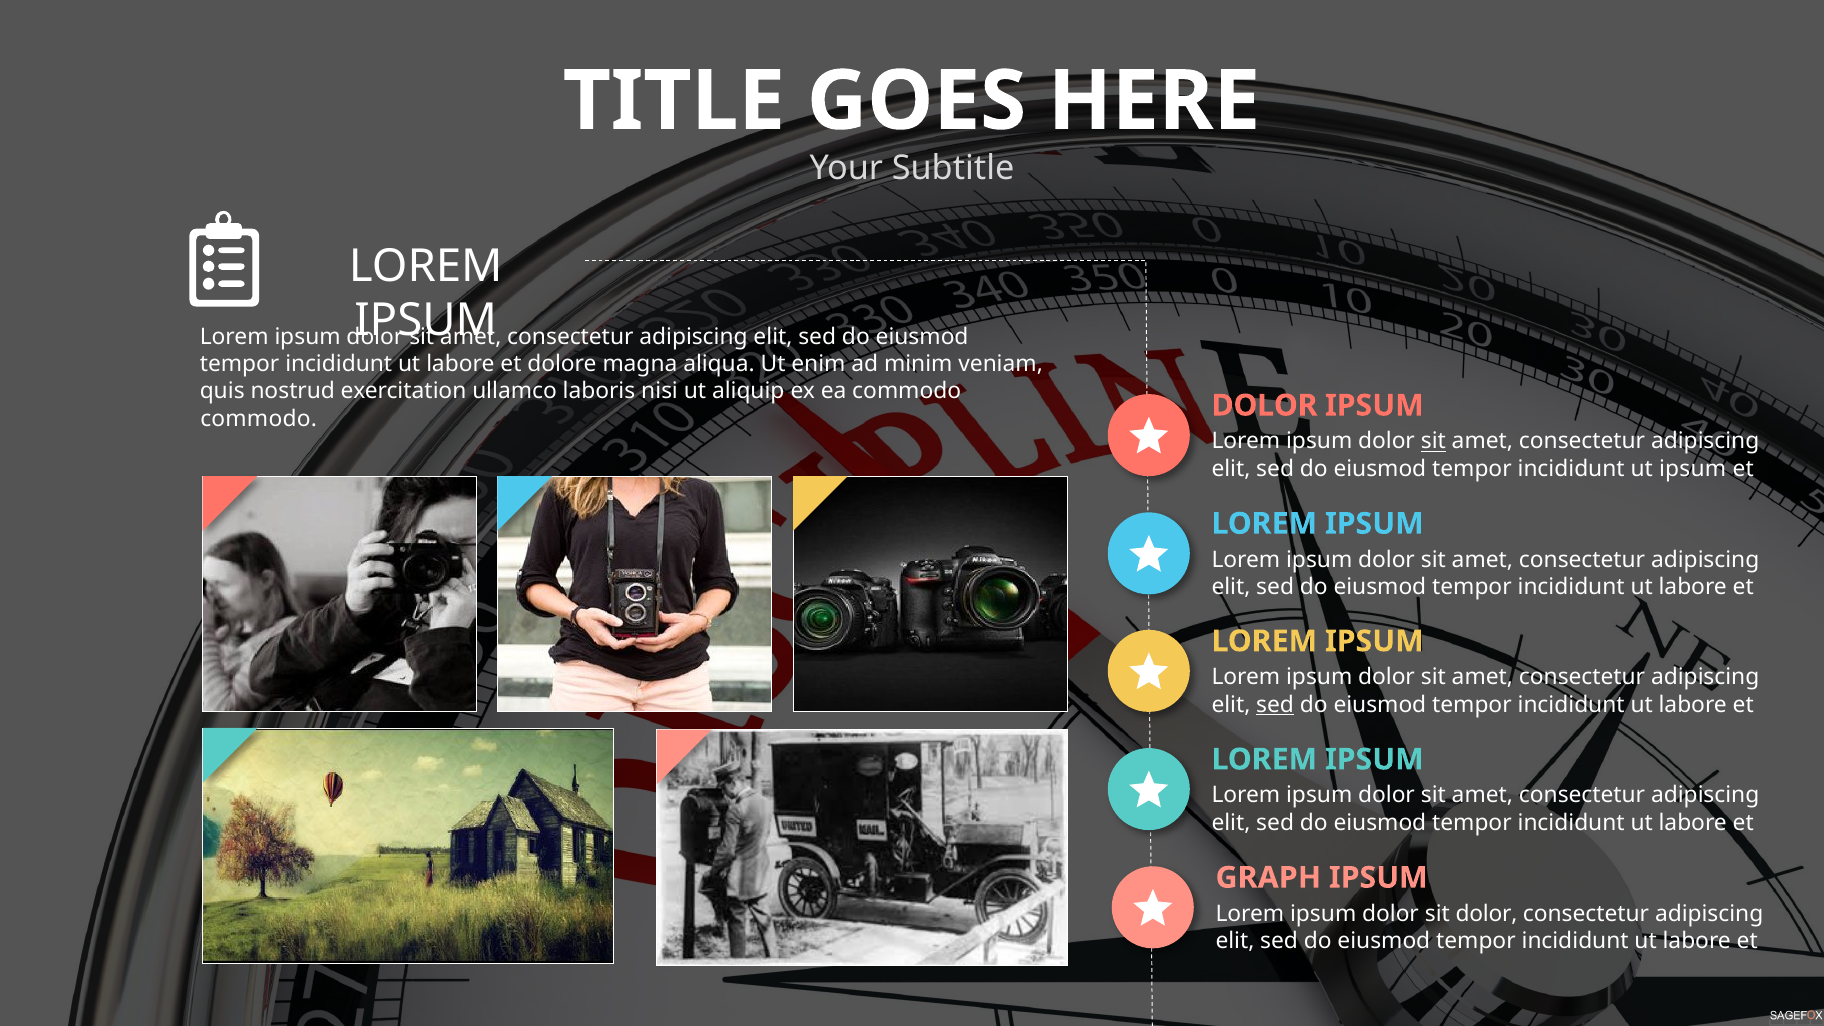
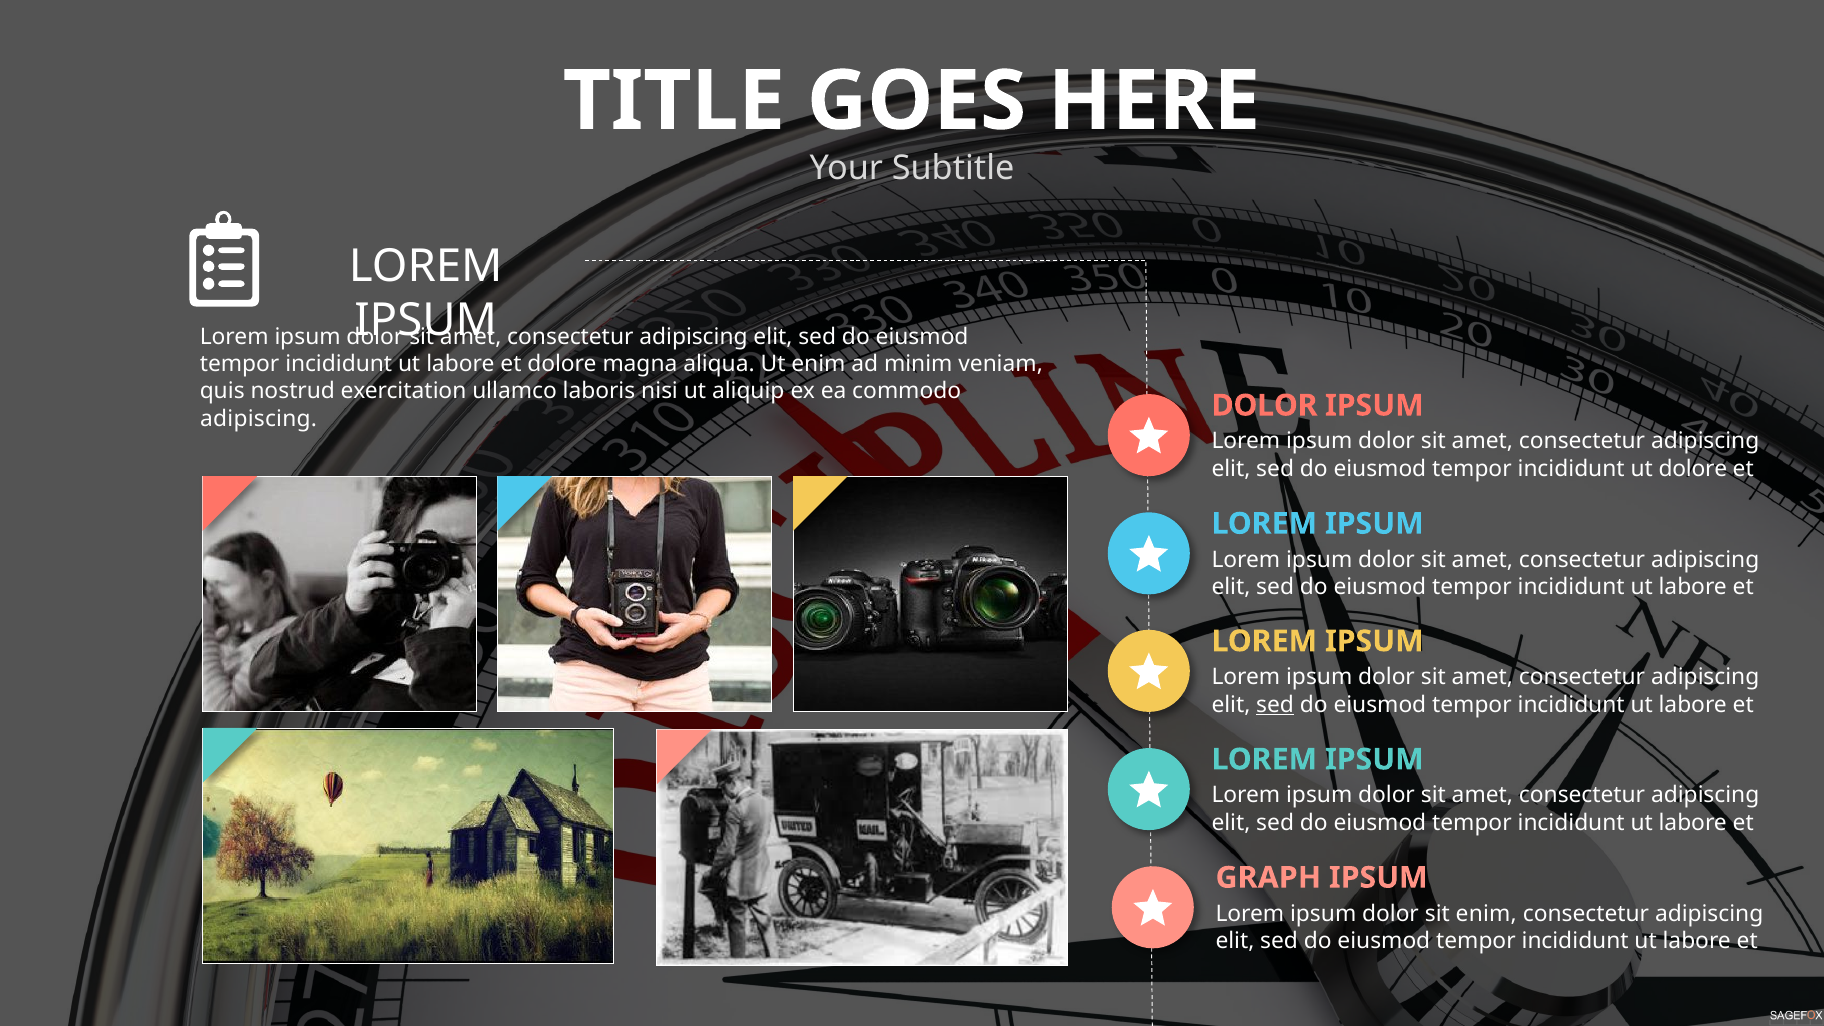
commodo at (259, 419): commodo -> adipiscing
sit at (1433, 441) underline: present -> none
ut ipsum: ipsum -> dolore
sit dolor: dolor -> enim
